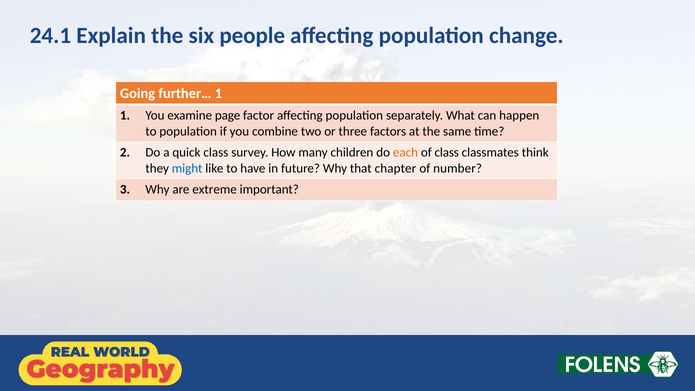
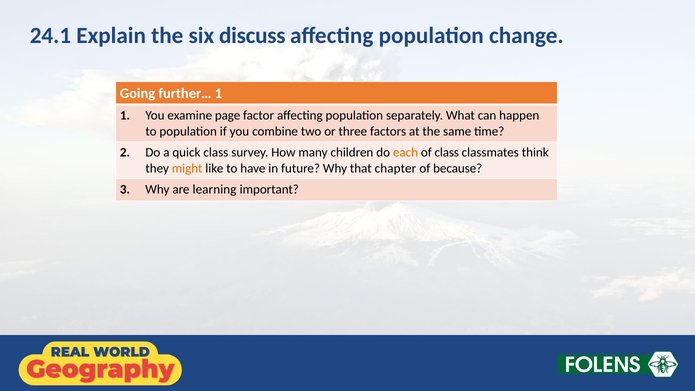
people: people -> discuss
might colour: blue -> orange
number: number -> because
extreme: extreme -> learning
